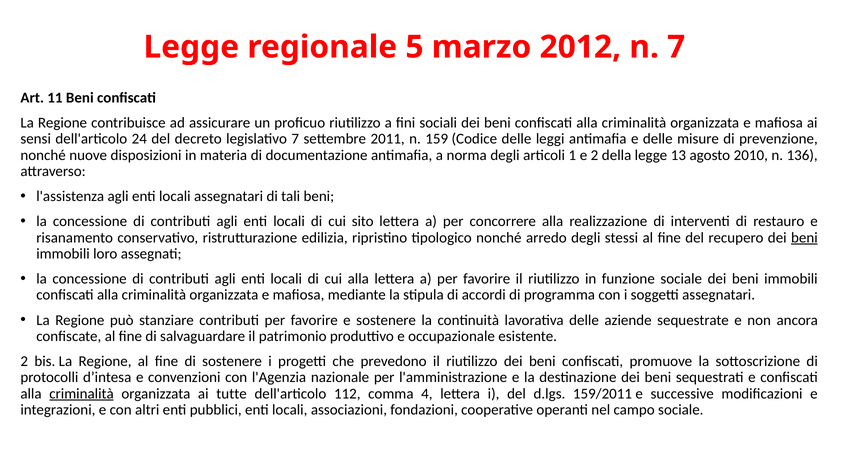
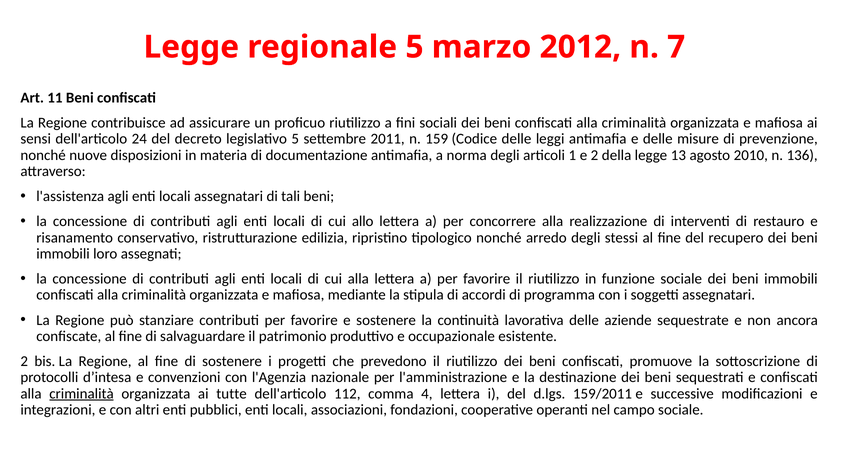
legislativo 7: 7 -> 5
sito: sito -> allo
beni at (804, 238) underline: present -> none
